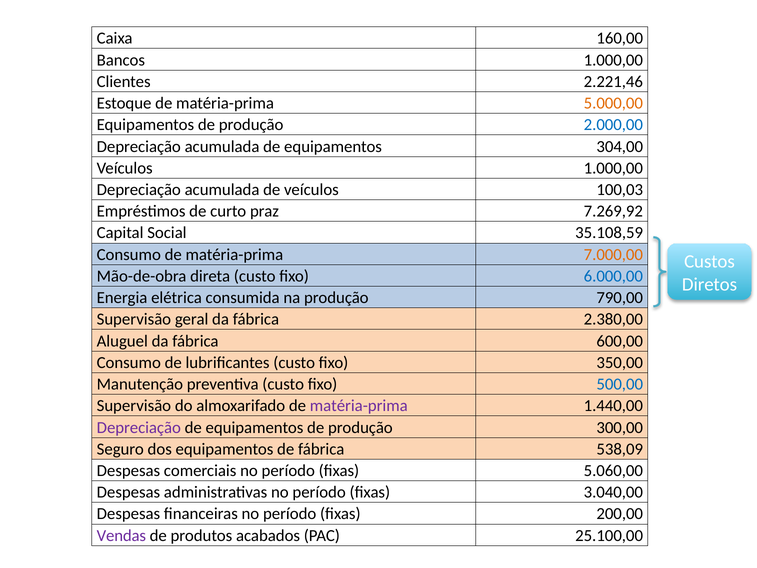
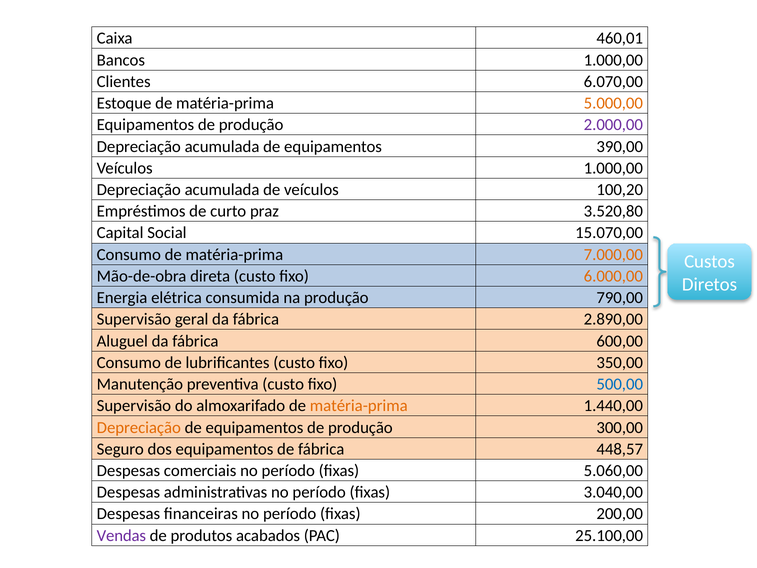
160,00: 160,00 -> 460,01
2.221,46: 2.221,46 -> 6.070,00
2.000,00 colour: blue -> purple
304,00: 304,00 -> 390,00
100,03: 100,03 -> 100,20
7.269,92: 7.269,92 -> 3.520,80
35.108,59: 35.108,59 -> 15.070,00
6.000,00 colour: blue -> orange
2.380,00: 2.380,00 -> 2.890,00
matéria-prima at (359, 406) colour: purple -> orange
Depreciação at (139, 427) colour: purple -> orange
538,09: 538,09 -> 448,57
